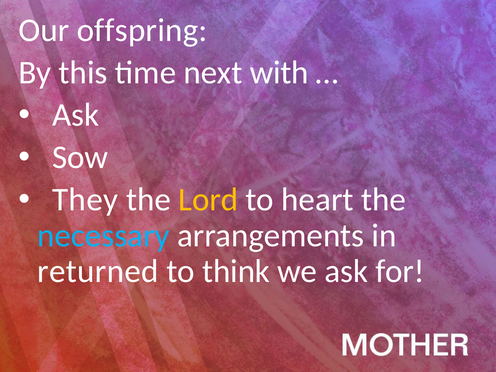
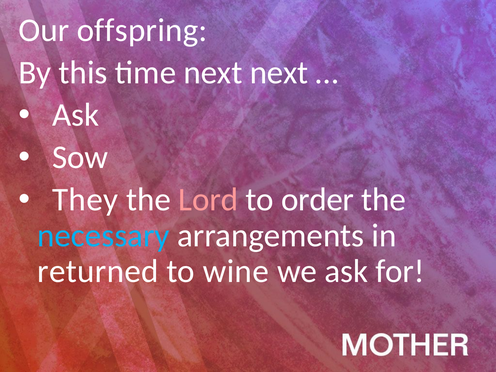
next with: with -> next
Lord colour: yellow -> pink
heart: heart -> order
think: think -> wine
